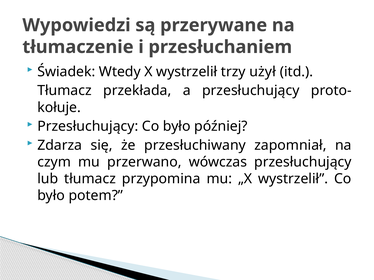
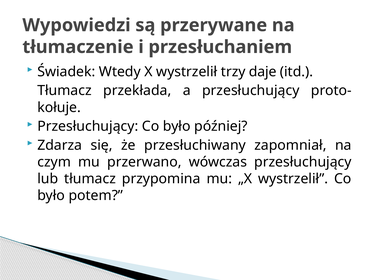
użył: użył -> daje
